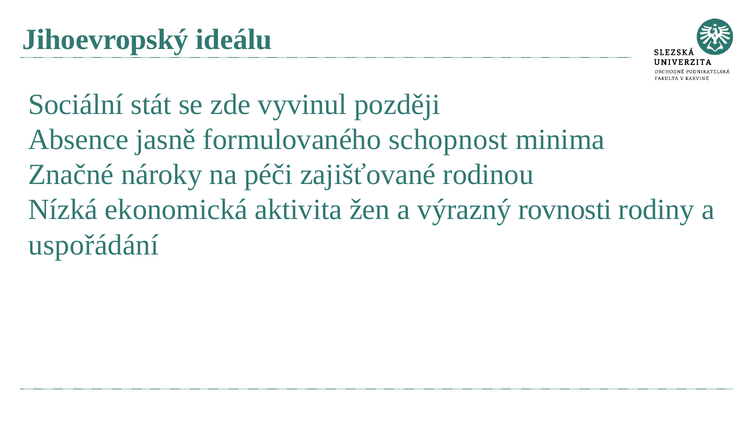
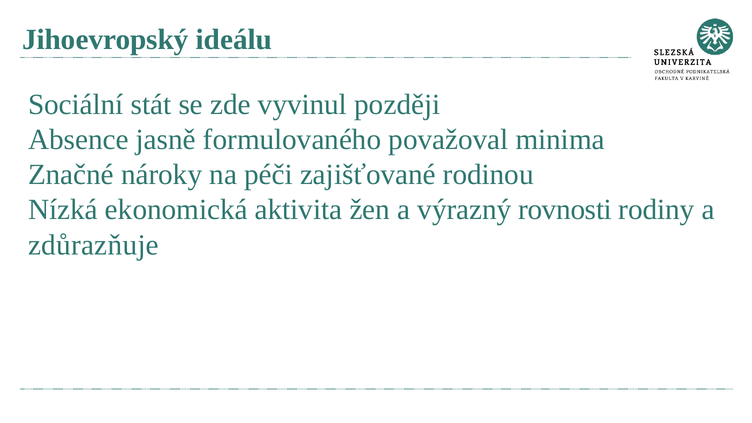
schopnost: schopnost -> považoval
uspořádání: uspořádání -> zdůrazňuje
